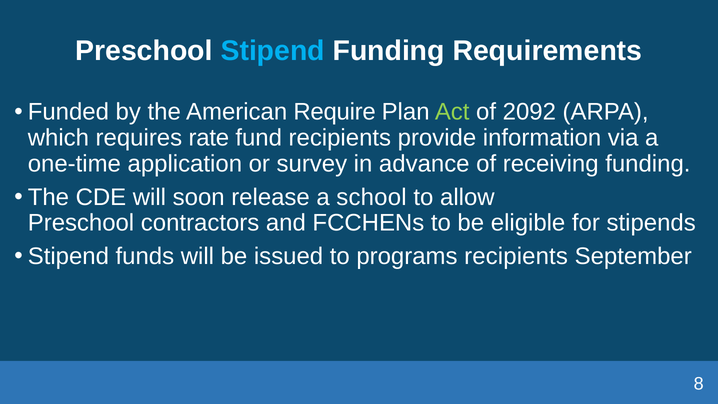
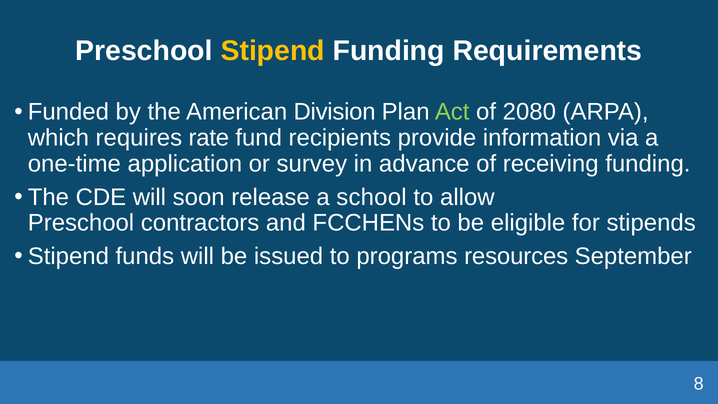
Stipend at (273, 51) colour: light blue -> yellow
Require: Require -> Division
2092: 2092 -> 2080
programs recipients: recipients -> resources
